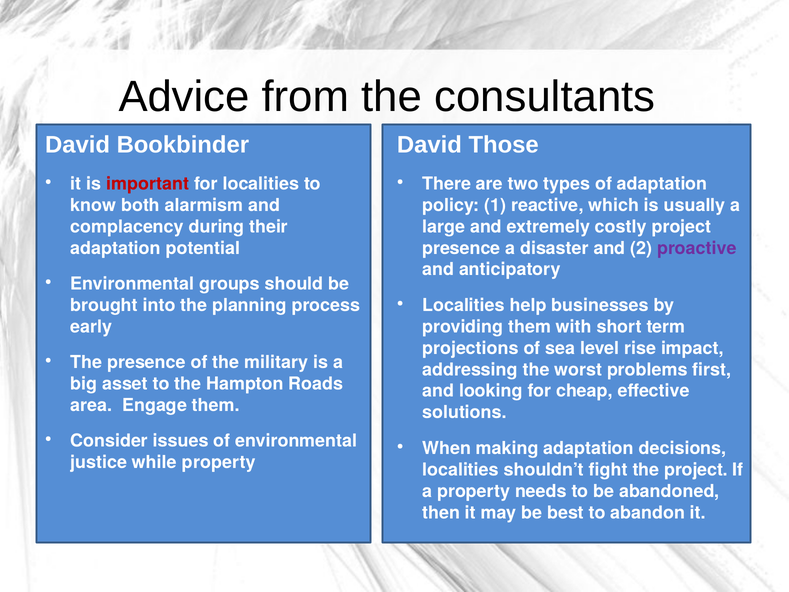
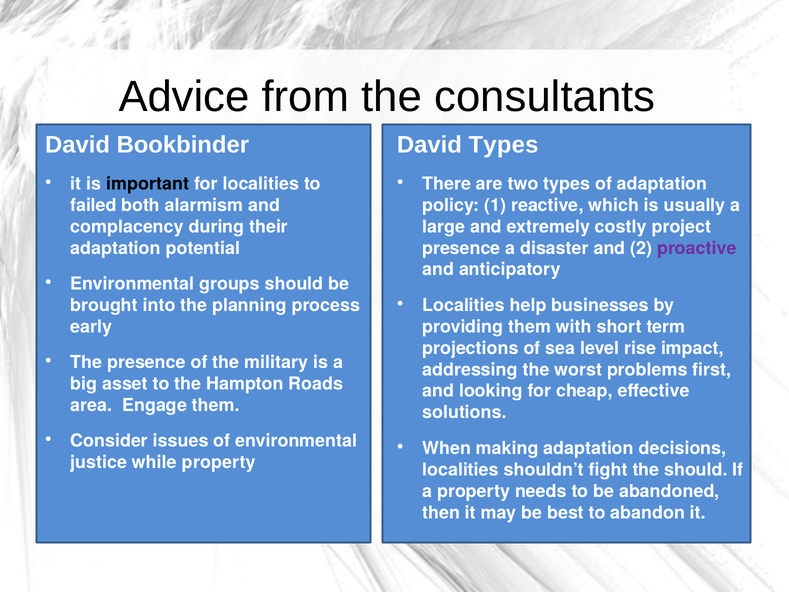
David Those: Those -> Types
important colour: red -> black
know: know -> failed
the project: project -> should
